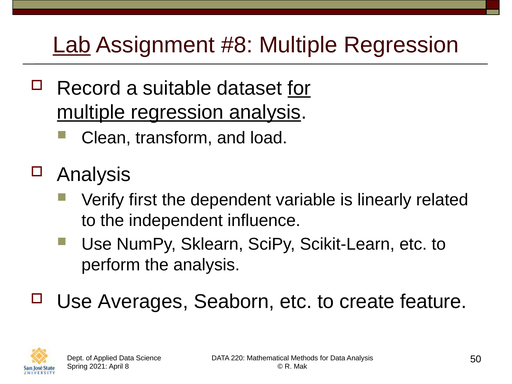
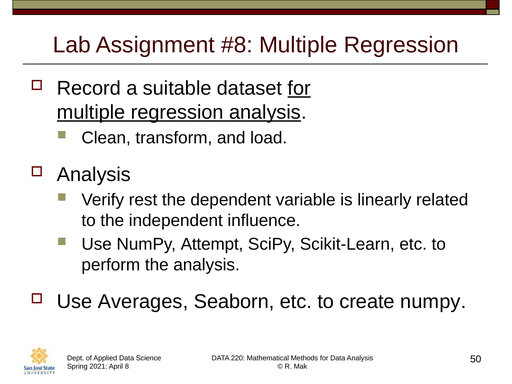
Lab underline: present -> none
first: first -> rest
Sklearn: Sklearn -> Attempt
create feature: feature -> numpy
